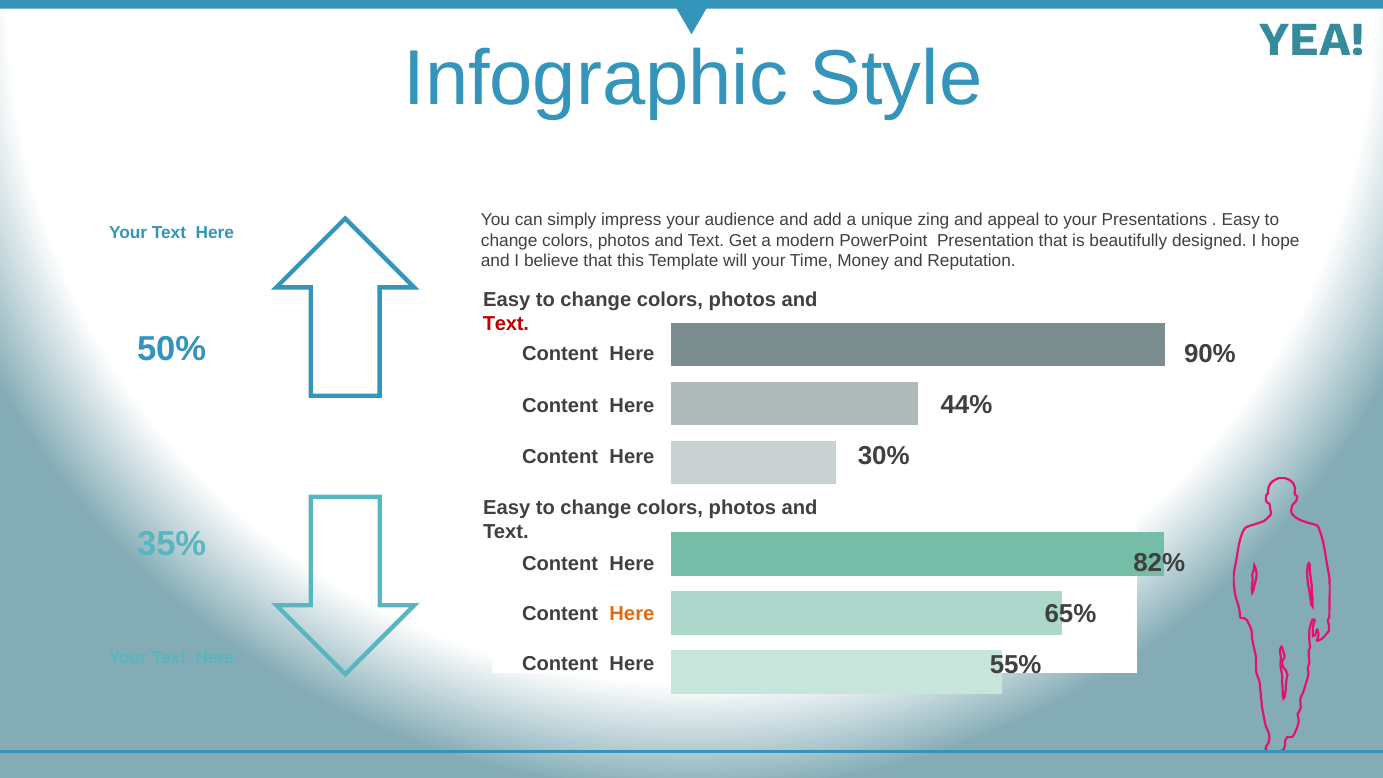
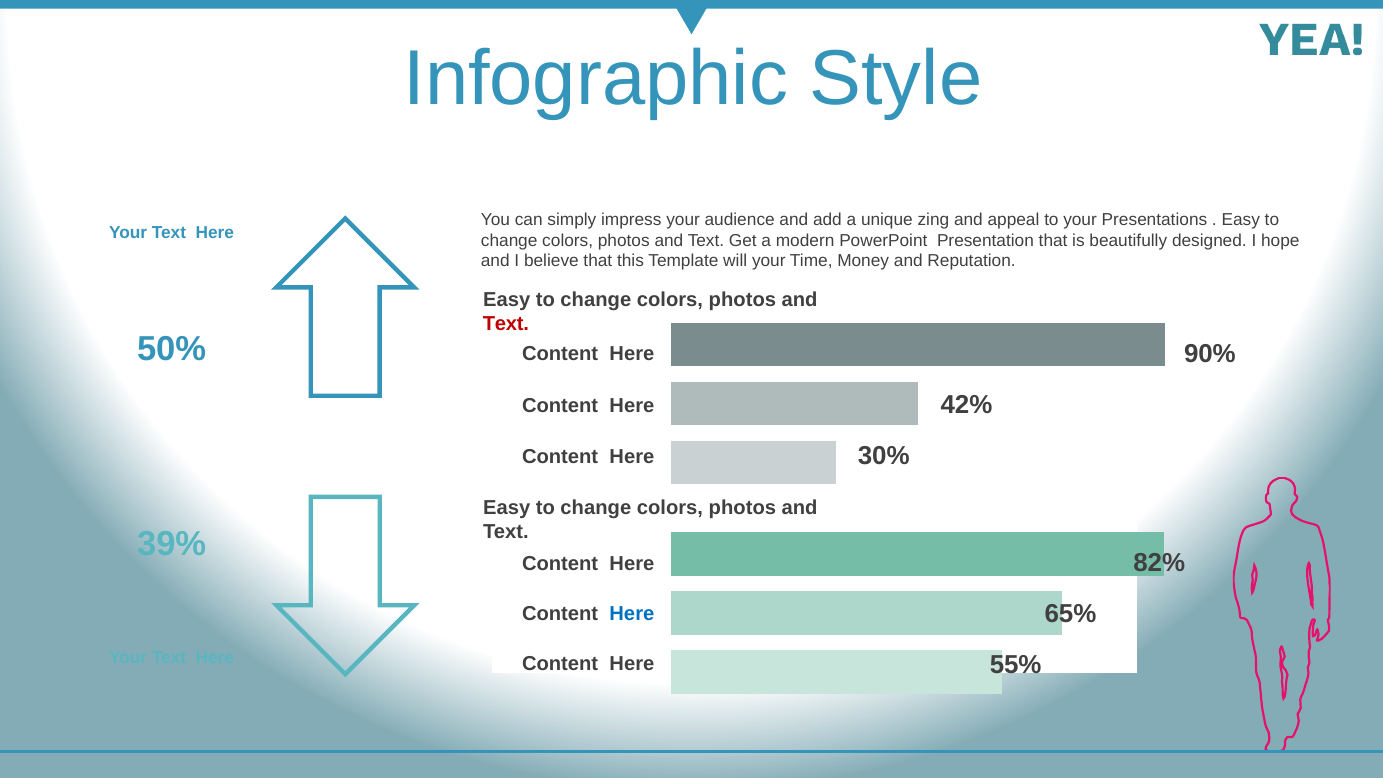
44%: 44% -> 42%
35%: 35% -> 39%
Here at (632, 614) colour: orange -> blue
